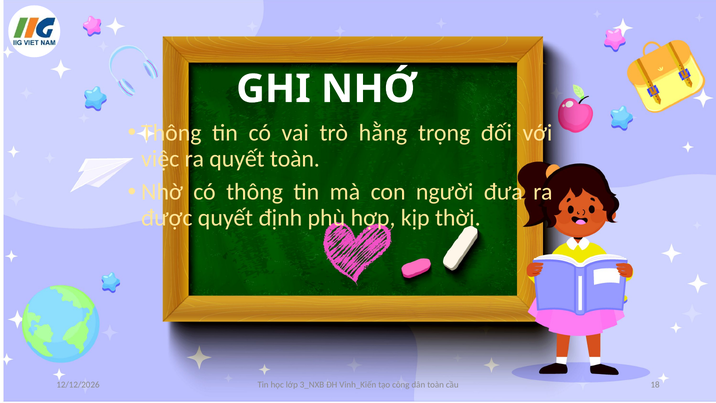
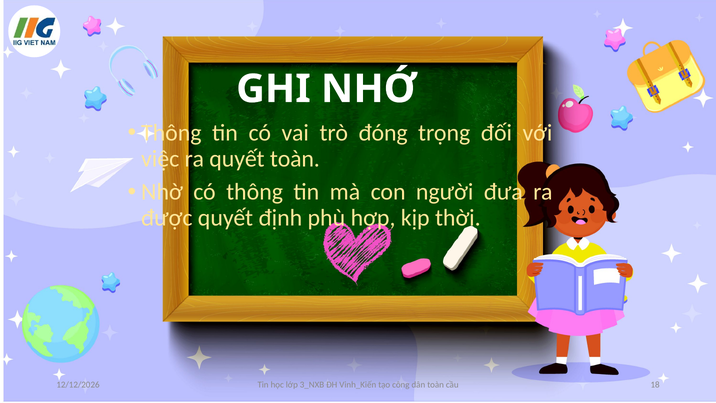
hằng: hằng -> đóng
